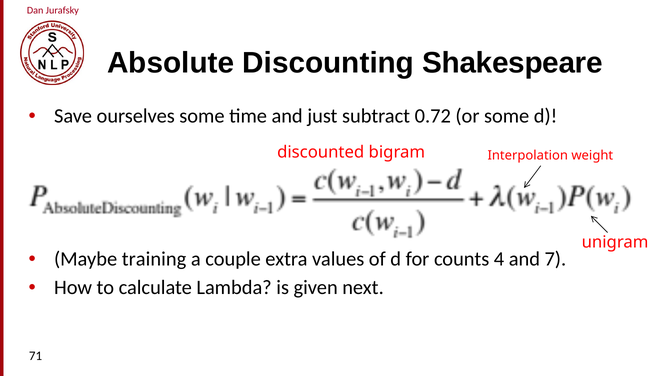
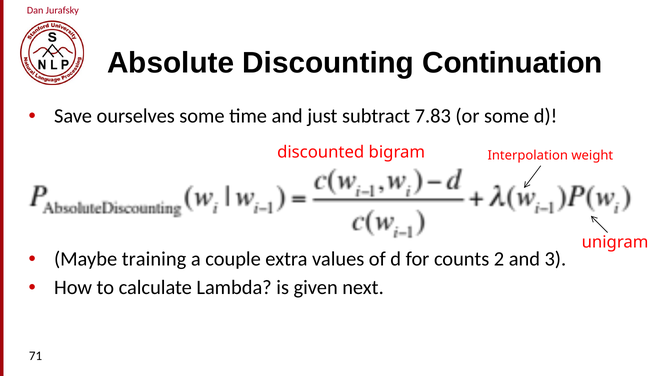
Shakespeare: Shakespeare -> Continuation
0.72: 0.72 -> 7.83
4: 4 -> 2
7: 7 -> 3
